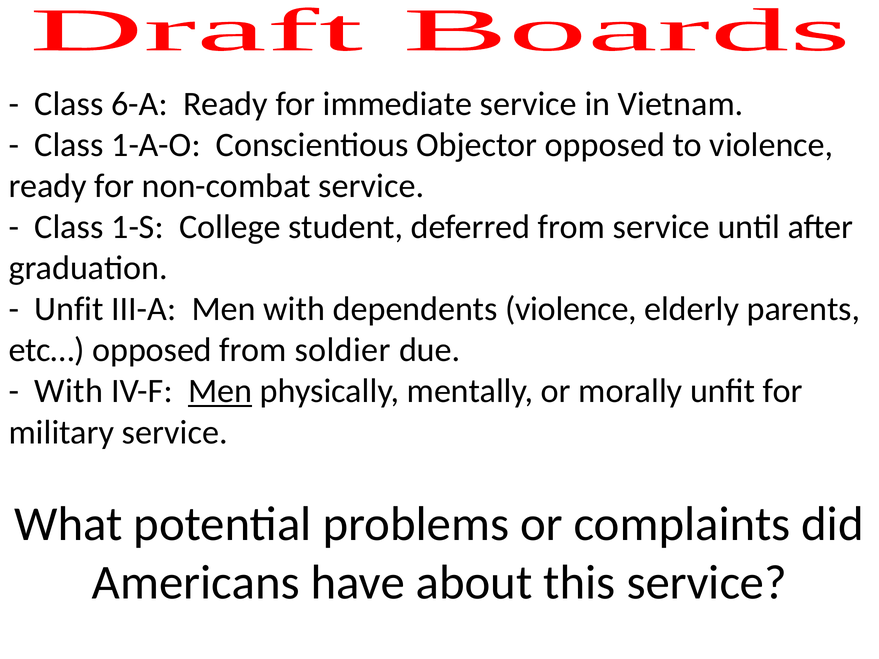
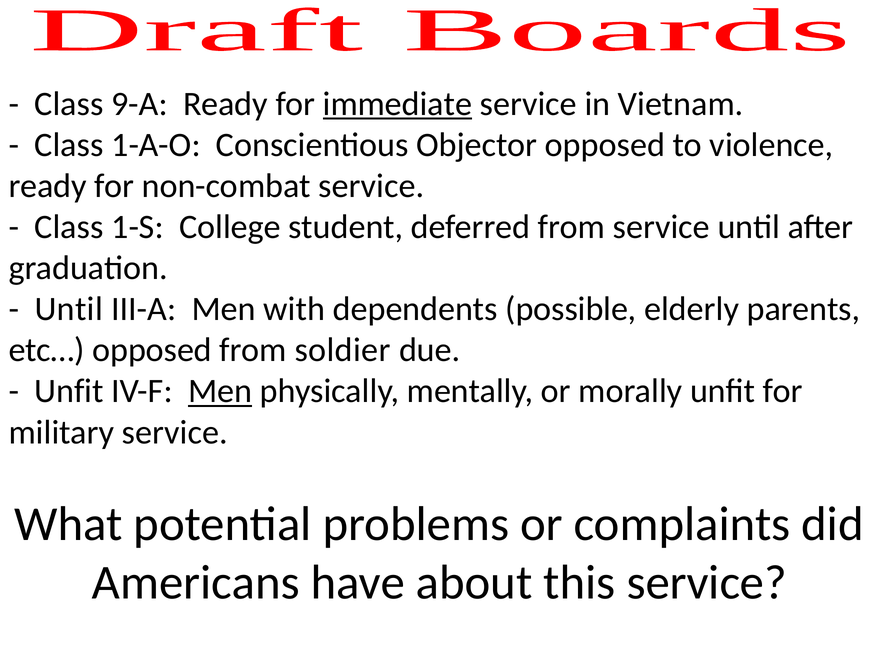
6-A: 6-A -> 9-A
immediate underline: none -> present
Unfit at (69, 309): Unfit -> Until
dependents violence: violence -> possible
With at (69, 391): With -> Unfit
